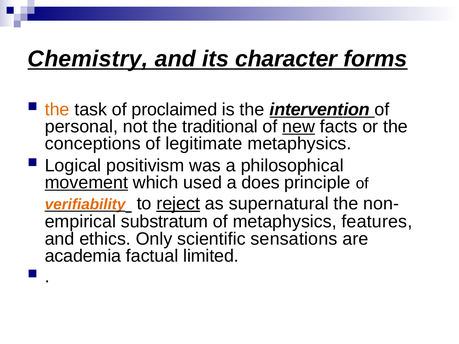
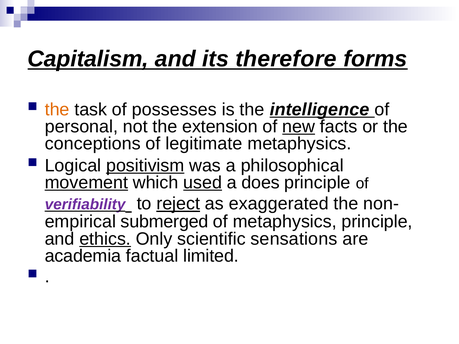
Chemistry: Chemistry -> Capitalism
character: character -> therefore
proclaimed: proclaimed -> possesses
intervention: intervention -> intelligence
traditional: traditional -> extension
positivism underline: none -> present
used underline: none -> present
verifiability colour: orange -> purple
supernatural: supernatural -> exaggerated
substratum: substratum -> submerged
metaphysics features: features -> principle
ethics underline: none -> present
